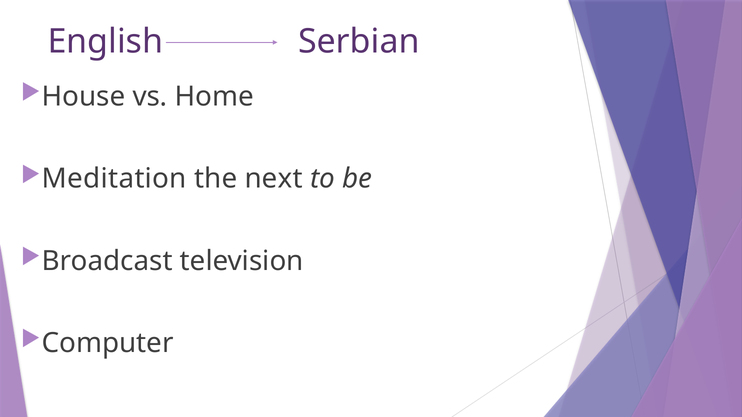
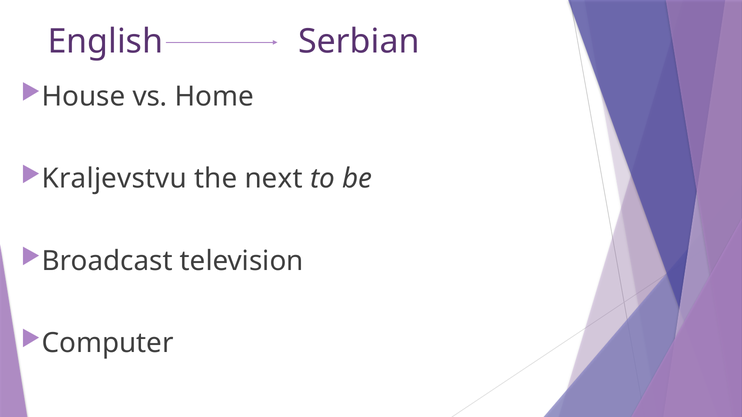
Meditation: Meditation -> Kraljevstvu
